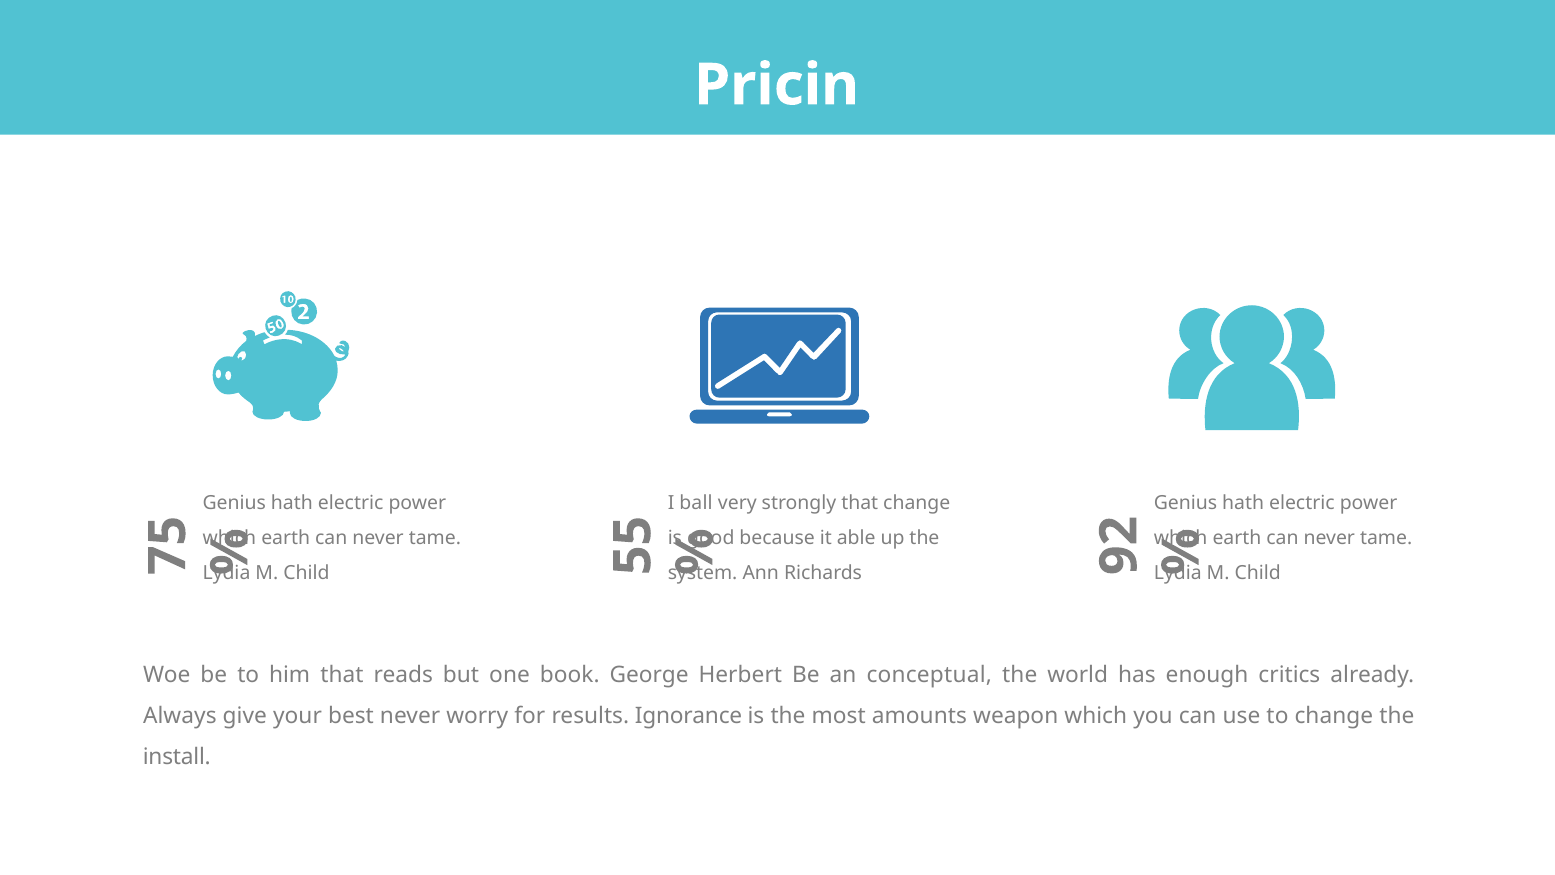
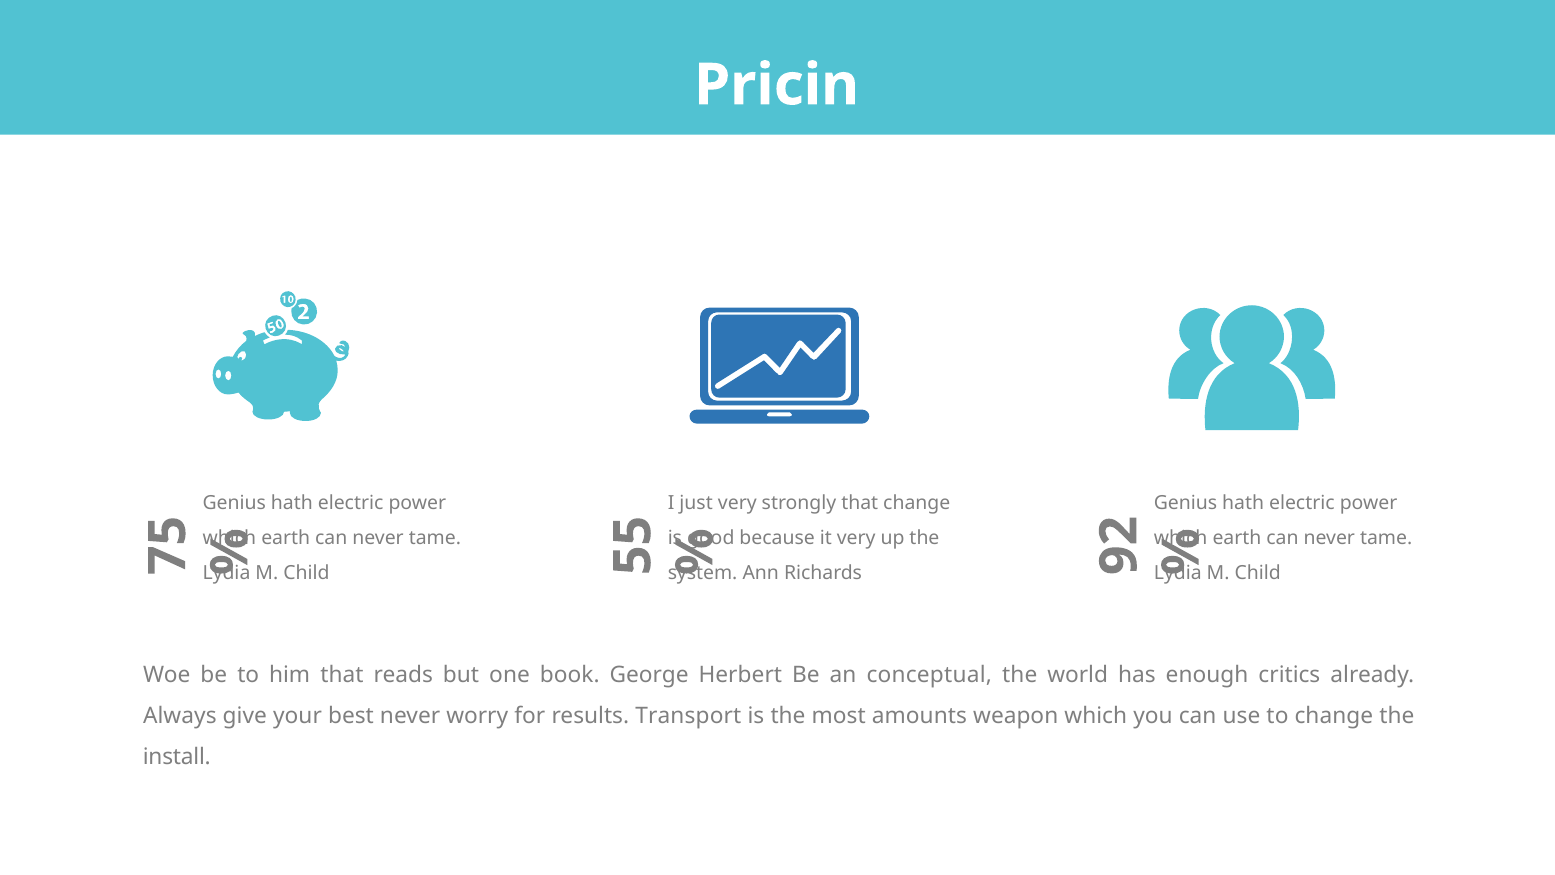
ball: ball -> just
it able: able -> very
Ignorance: Ignorance -> Transport
